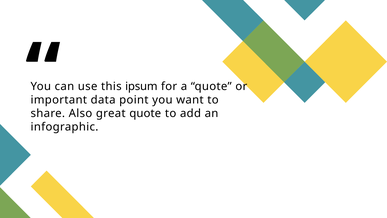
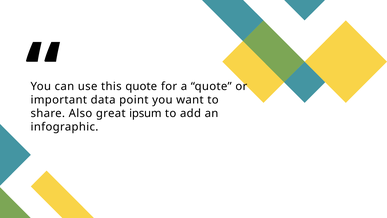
this ipsum: ipsum -> quote
great quote: quote -> ipsum
